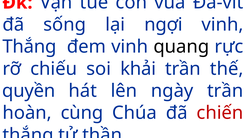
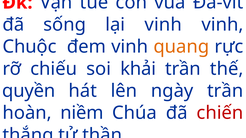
lại ngợi: ngợi -> vinh
Thắng at (30, 47): Thắng -> Chuộc
quang colour: black -> orange
cùng: cùng -> niềm
